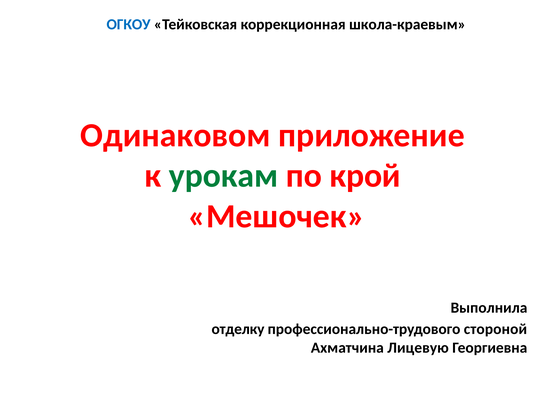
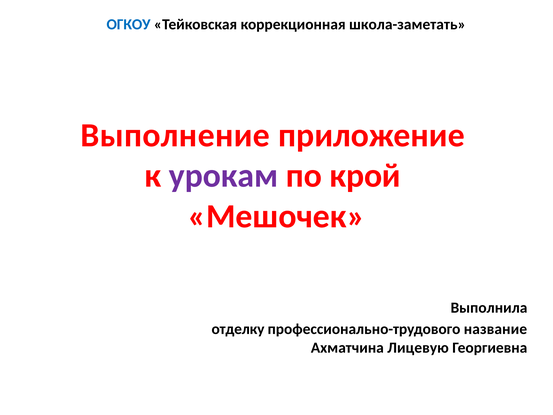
школа-краевым: школа-краевым -> школа-заметать
Одинаковом: Одинаковом -> Выполнение
урокам colour: green -> purple
стороной: стороной -> название
